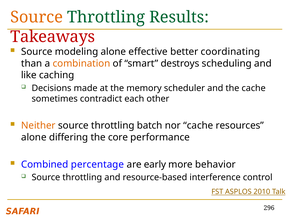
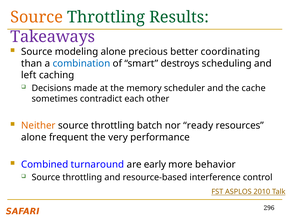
Takeaways colour: red -> purple
effective: effective -> precious
combination colour: orange -> blue
like: like -> left
nor cache: cache -> ready
differing: differing -> frequent
core: core -> very
percentage: percentage -> turnaround
